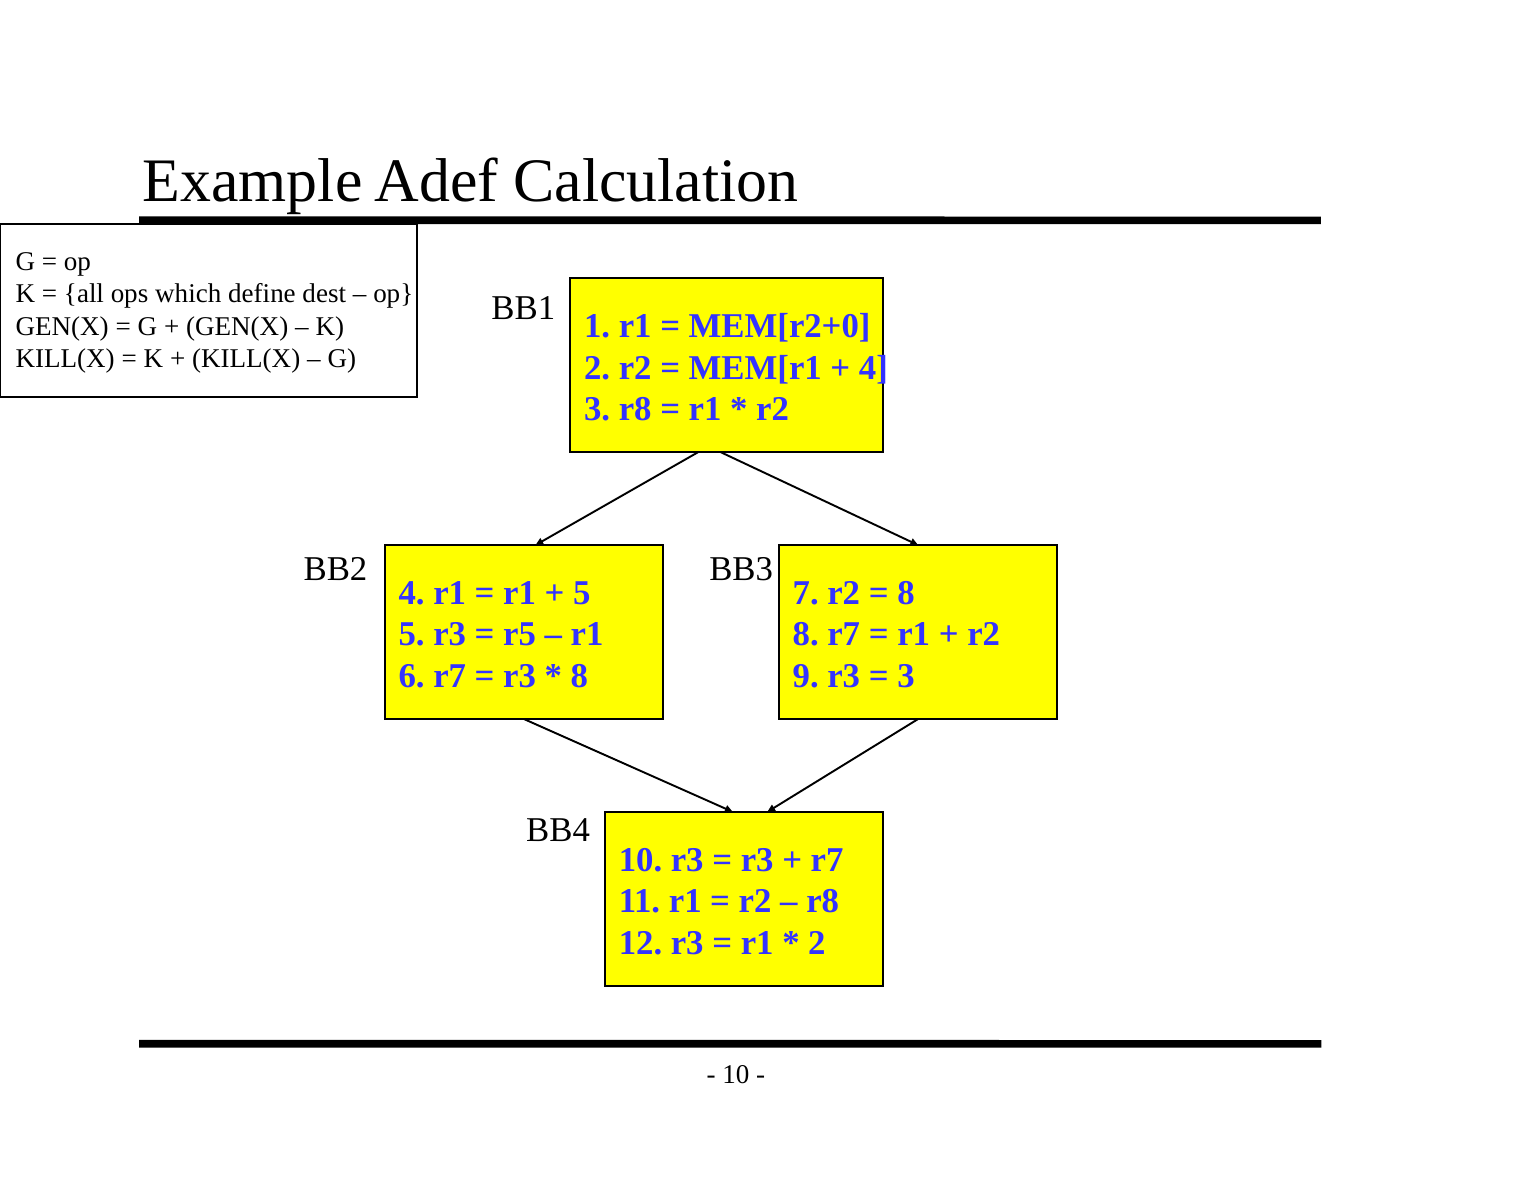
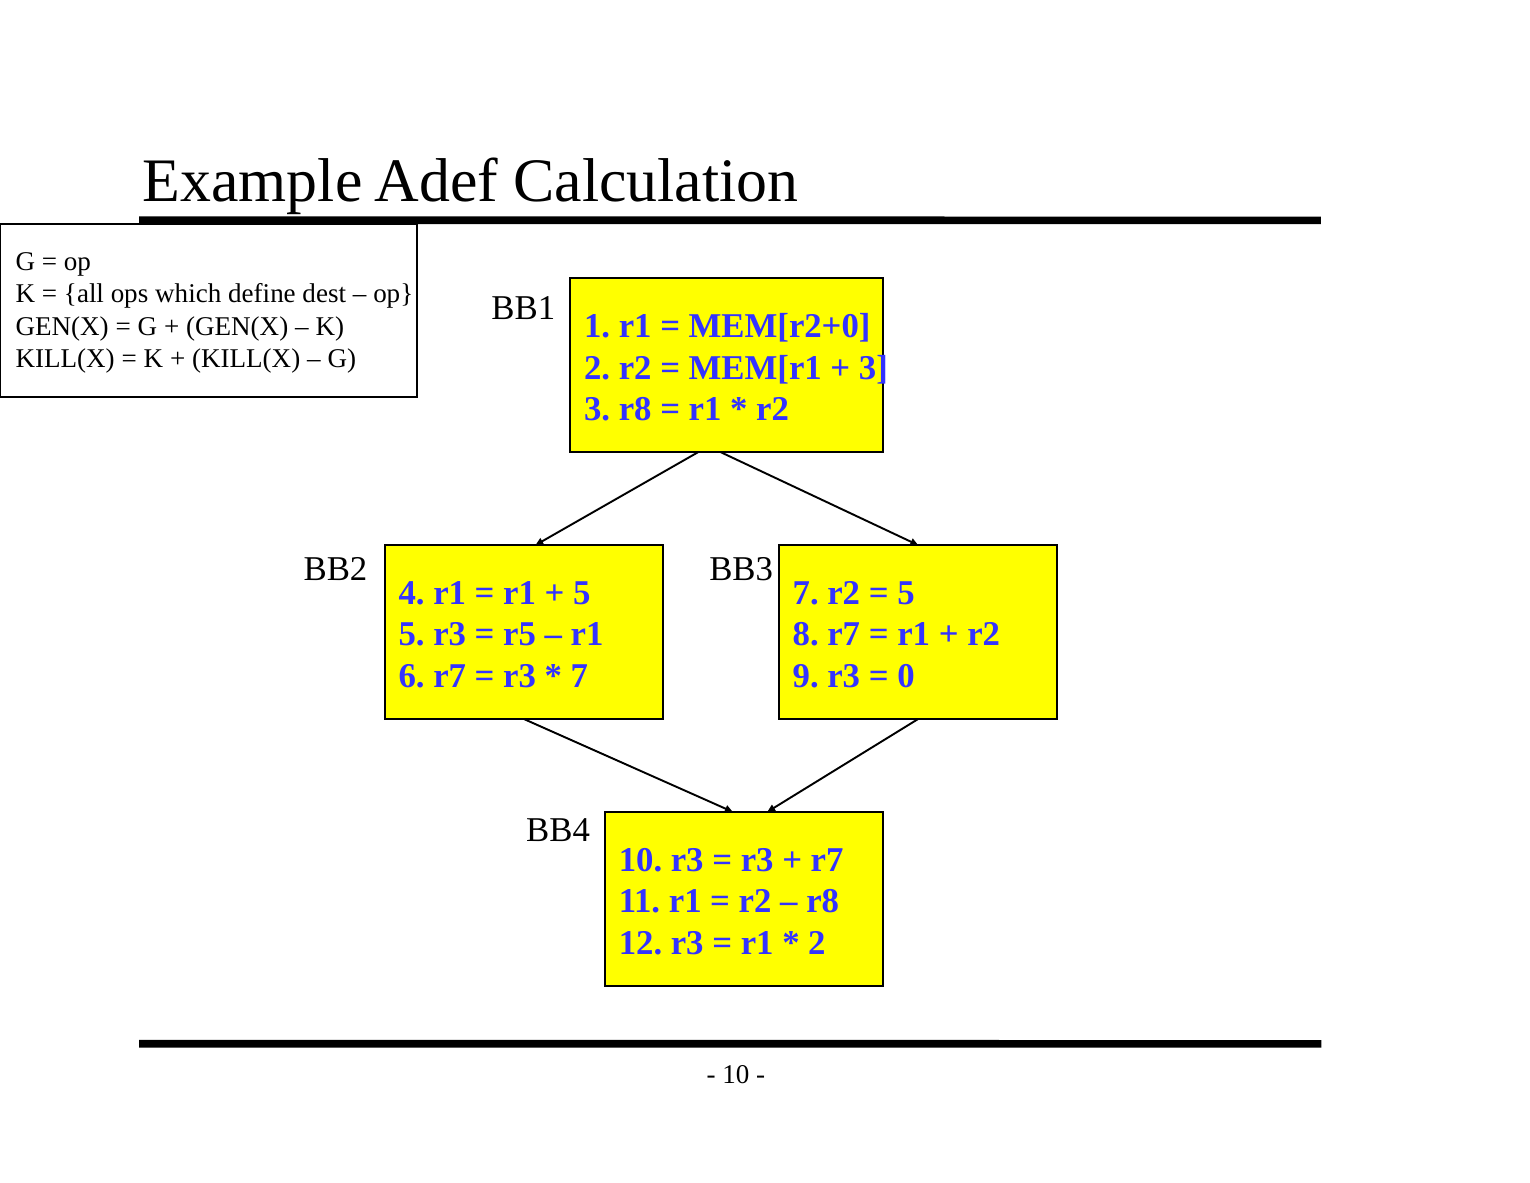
4 at (873, 368): 4 -> 3
8 at (906, 592): 8 -> 5
8 at (579, 676): 8 -> 7
3 at (906, 676): 3 -> 0
